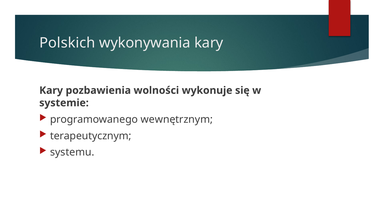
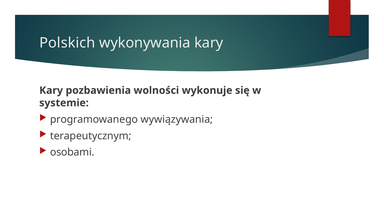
wewnętrznym: wewnętrznym -> wywiązywania
systemu: systemu -> osobami
